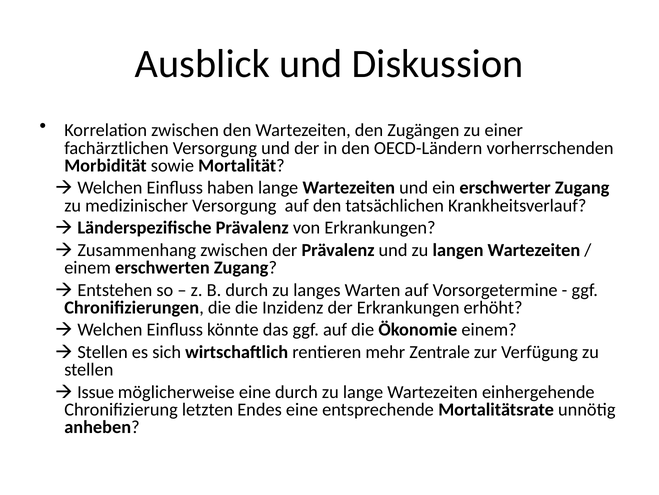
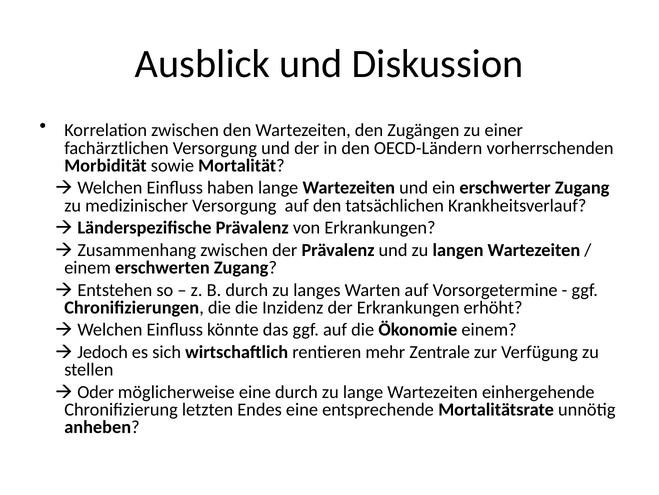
Stellen at (103, 352): Stellen -> Jedoch
Issue: Issue -> Oder
